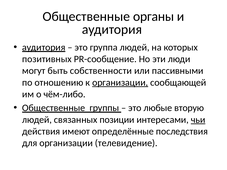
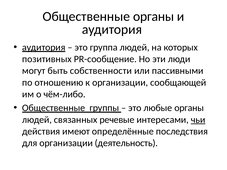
организации at (120, 83) underline: present -> none
любые вторую: вторую -> органы
позиции: позиции -> речевые
телевидение: телевидение -> деятельность
